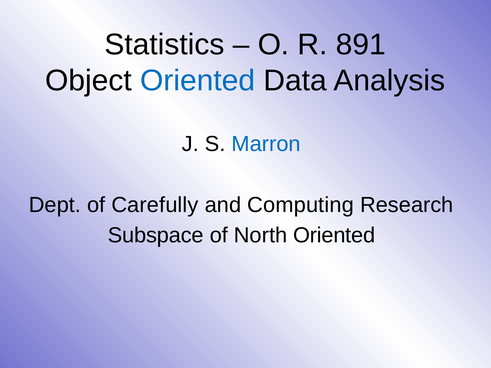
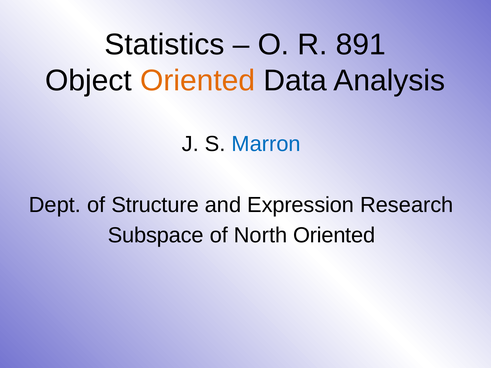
Oriented at (198, 81) colour: blue -> orange
Carefully: Carefully -> Structure
Computing: Computing -> Expression
